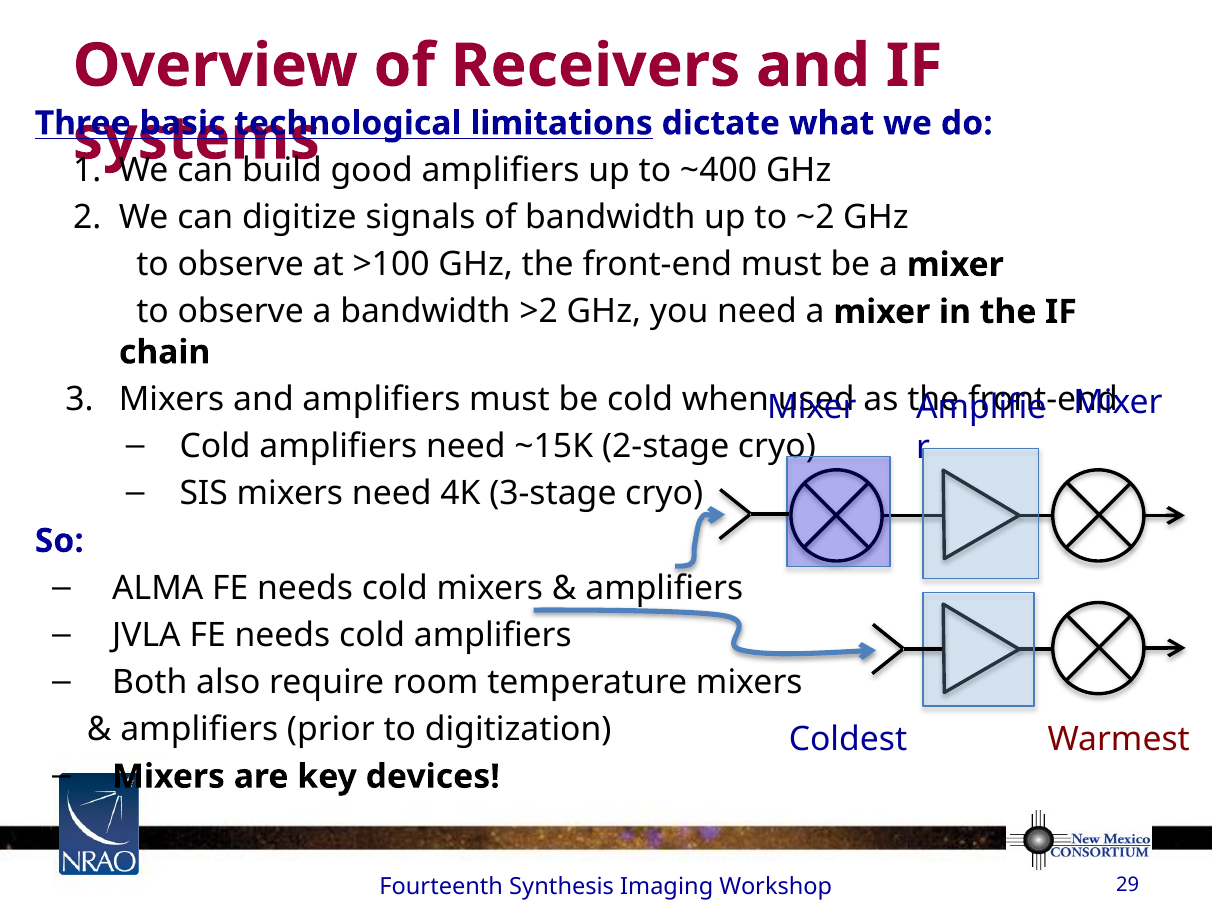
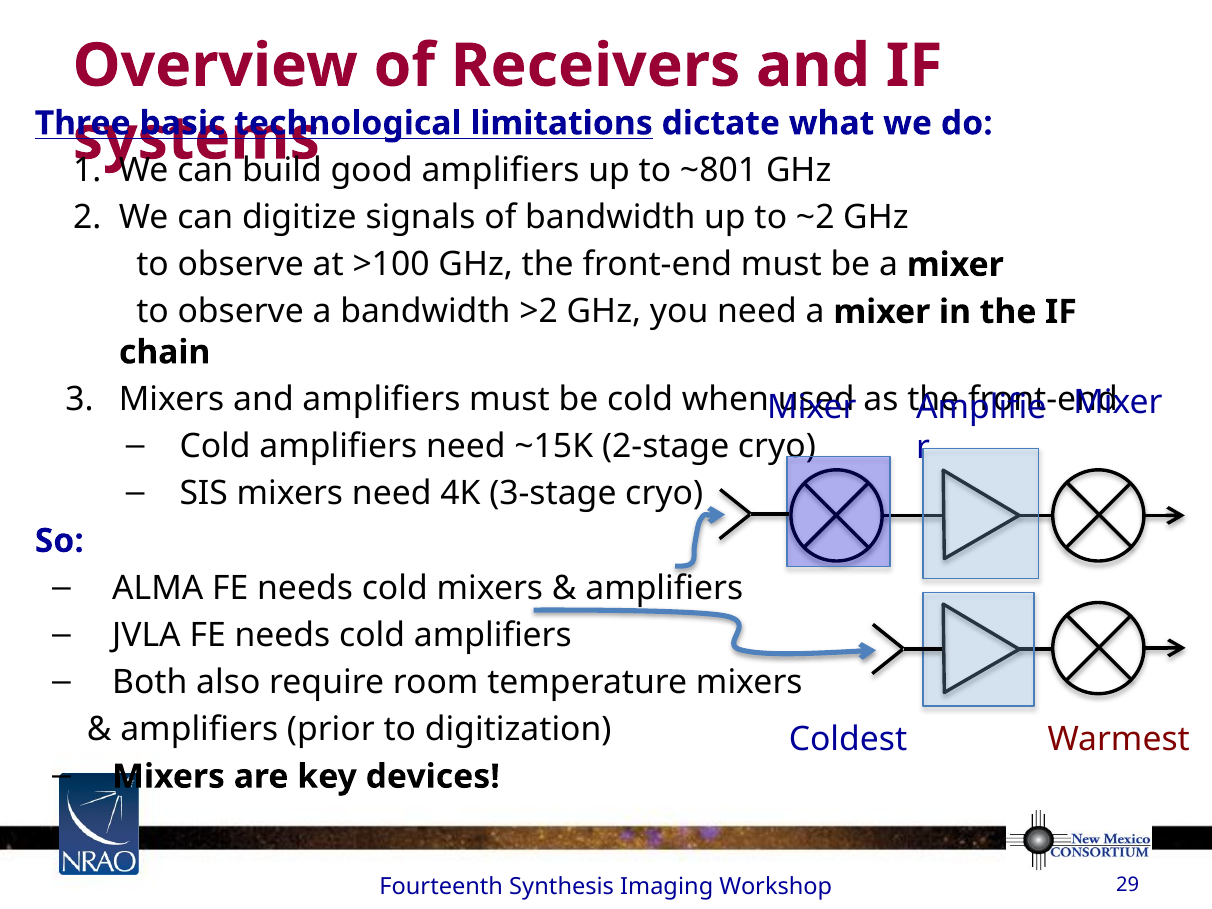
~400: ~400 -> ~801
